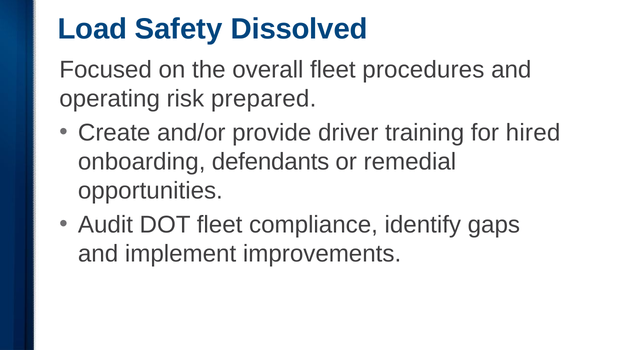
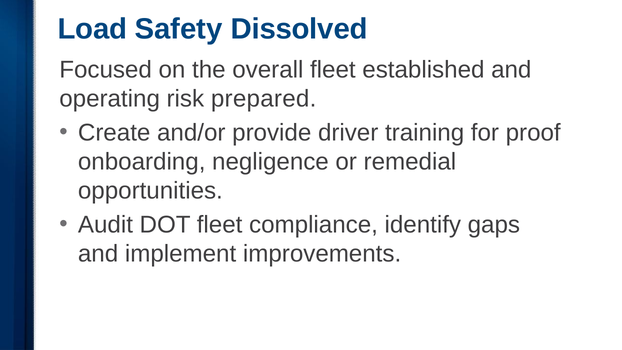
procedures: procedures -> established
hired: hired -> proof
defendants: defendants -> negligence
